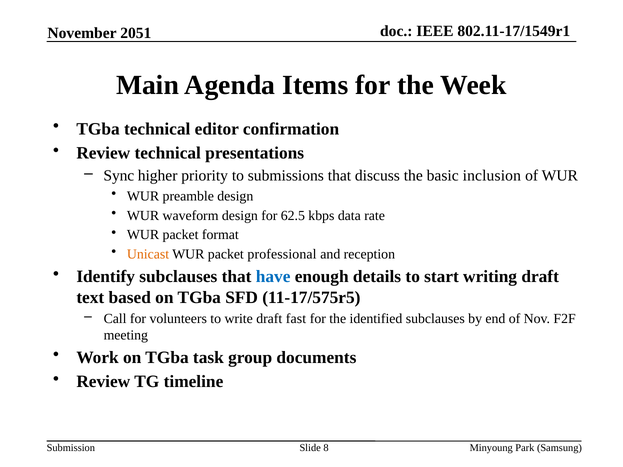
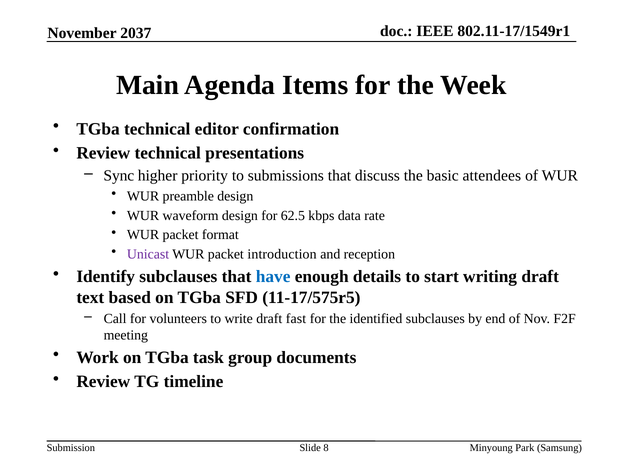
2051: 2051 -> 2037
inclusion: inclusion -> attendees
Unicast colour: orange -> purple
professional: professional -> introduction
